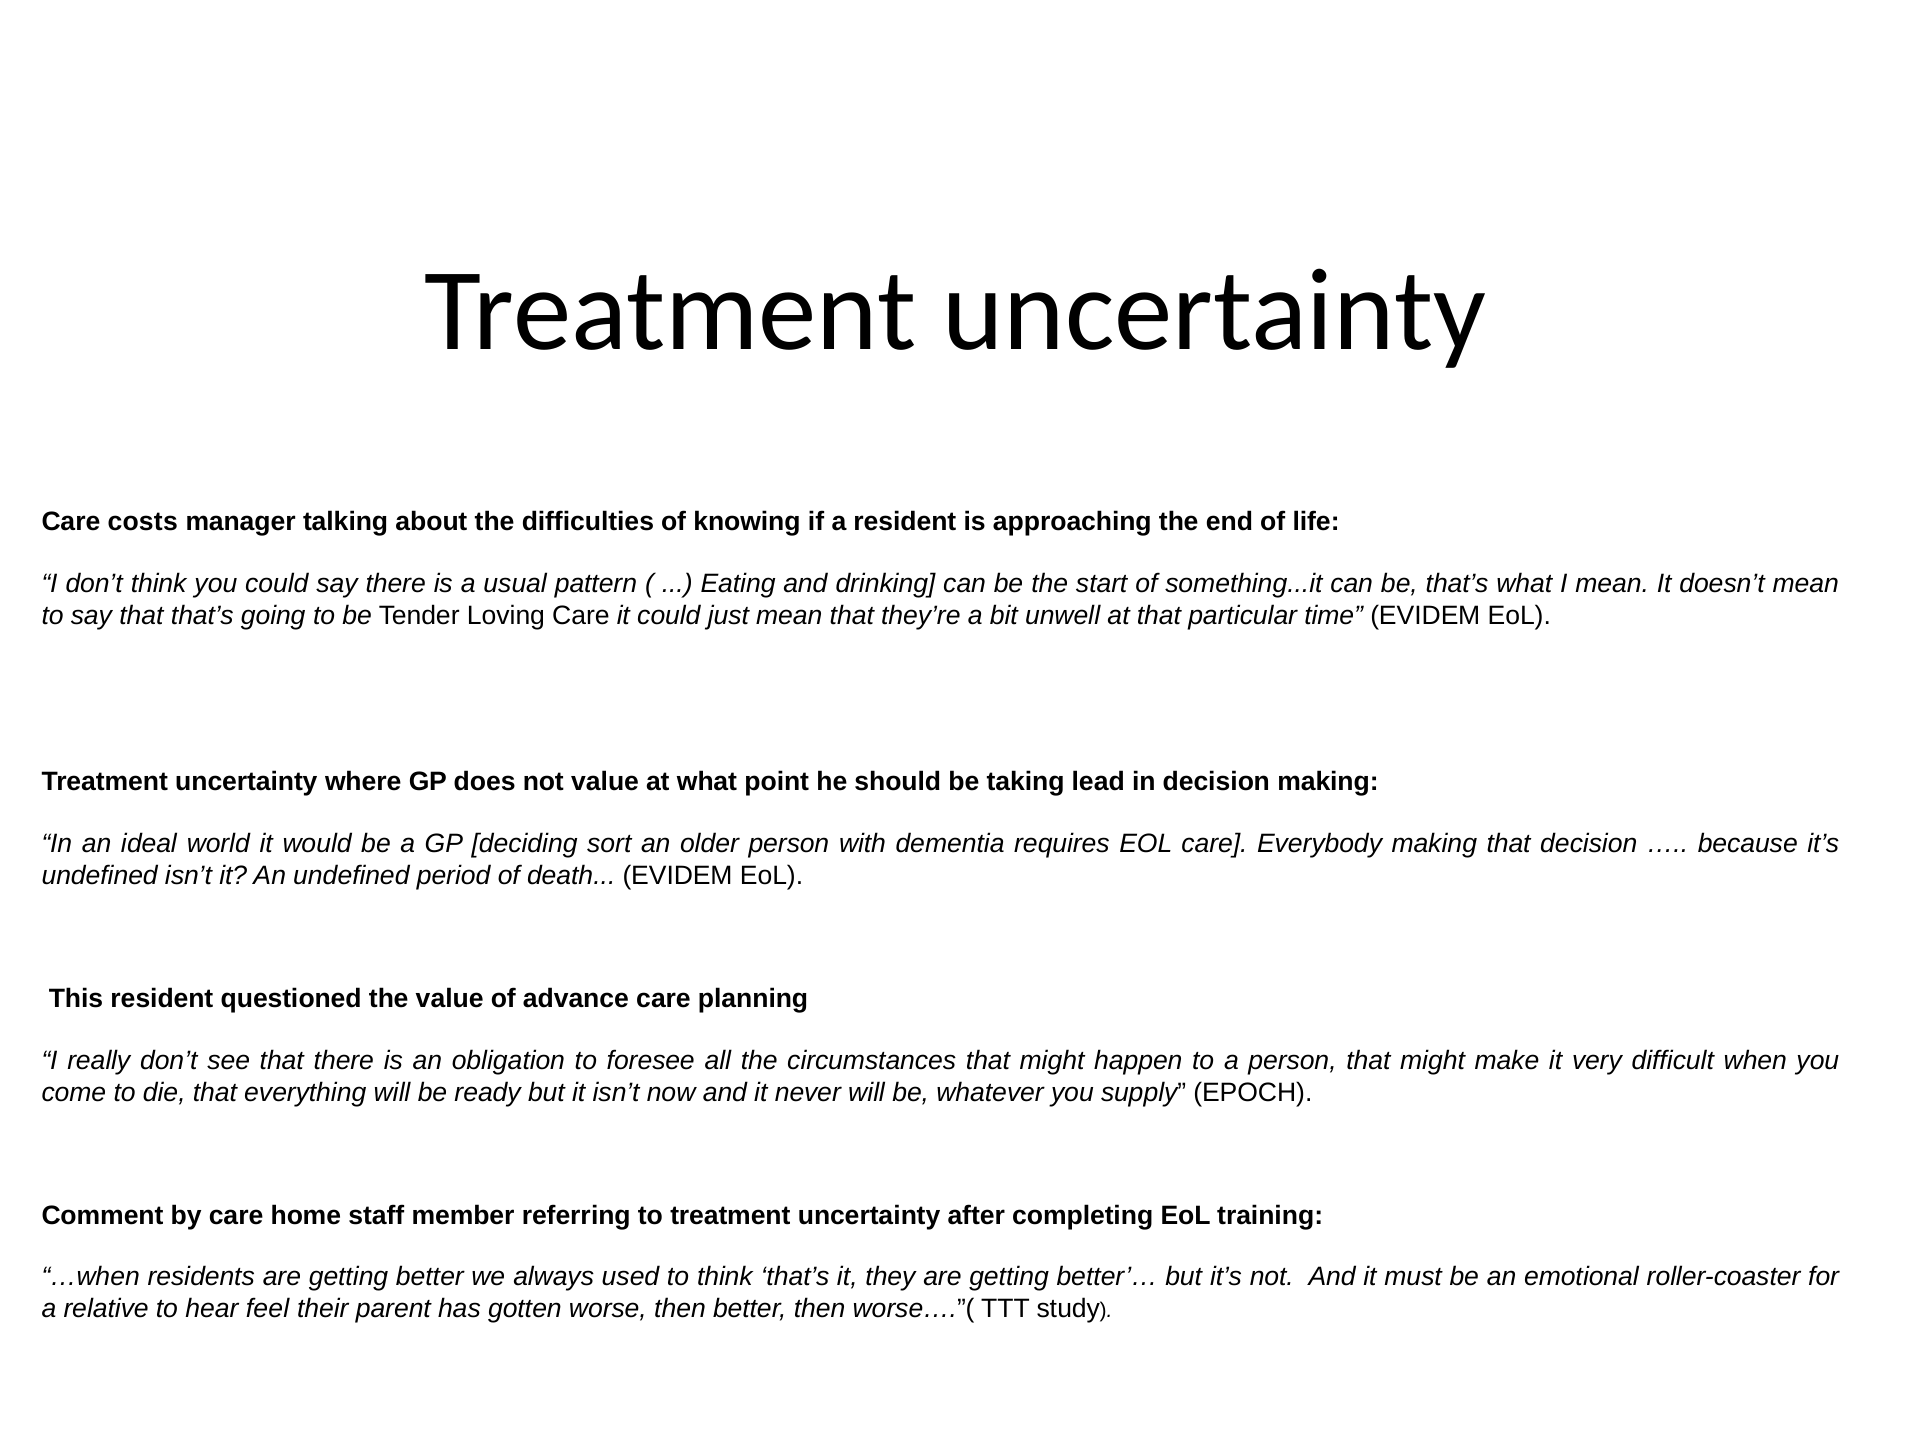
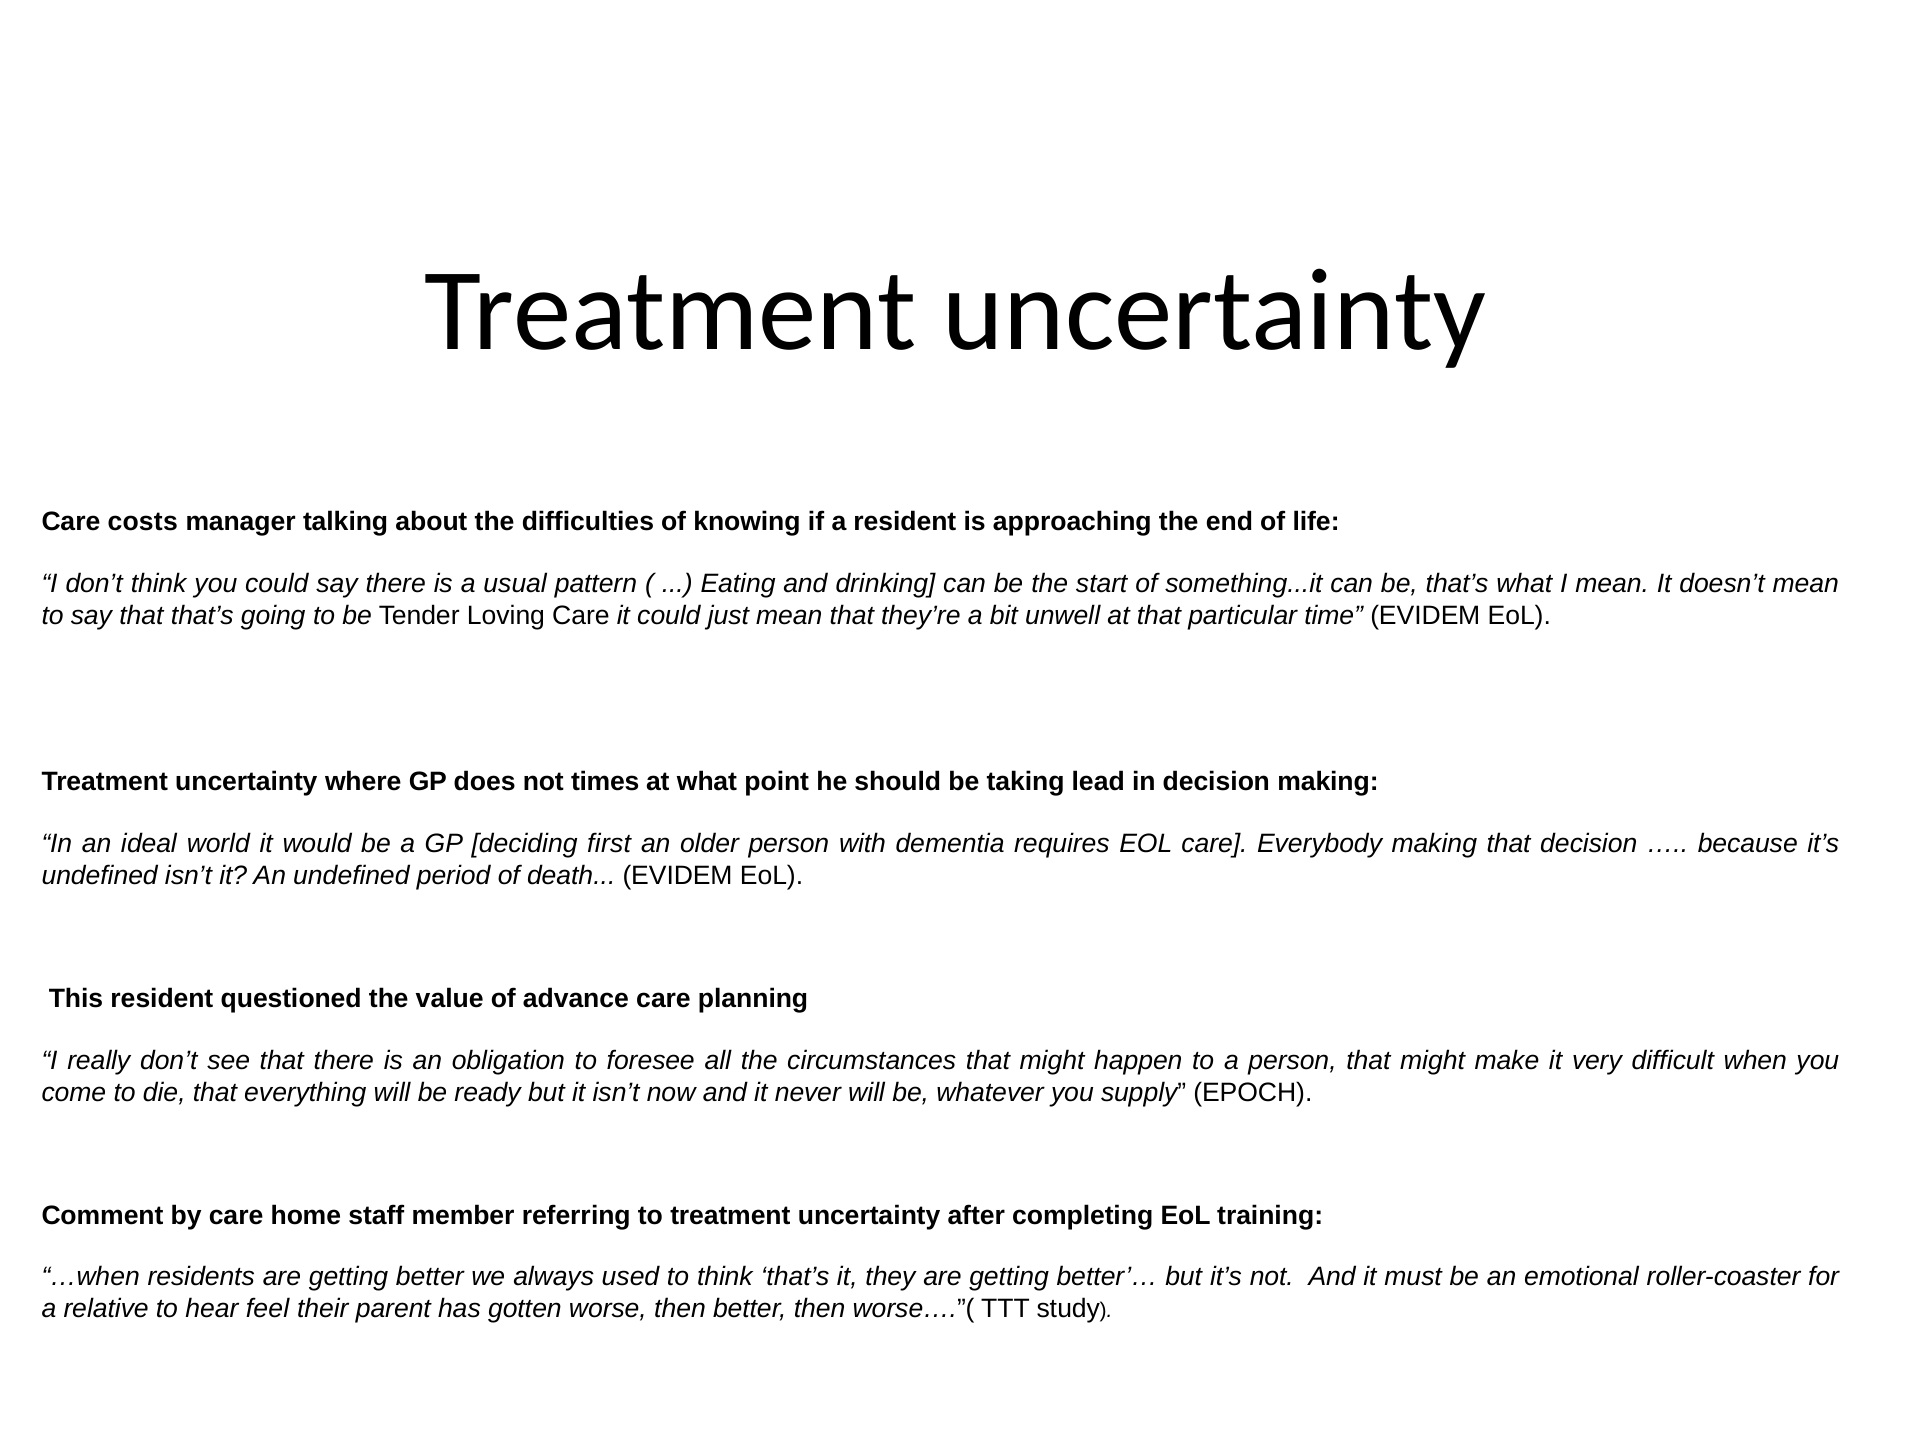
not value: value -> times
sort: sort -> first
